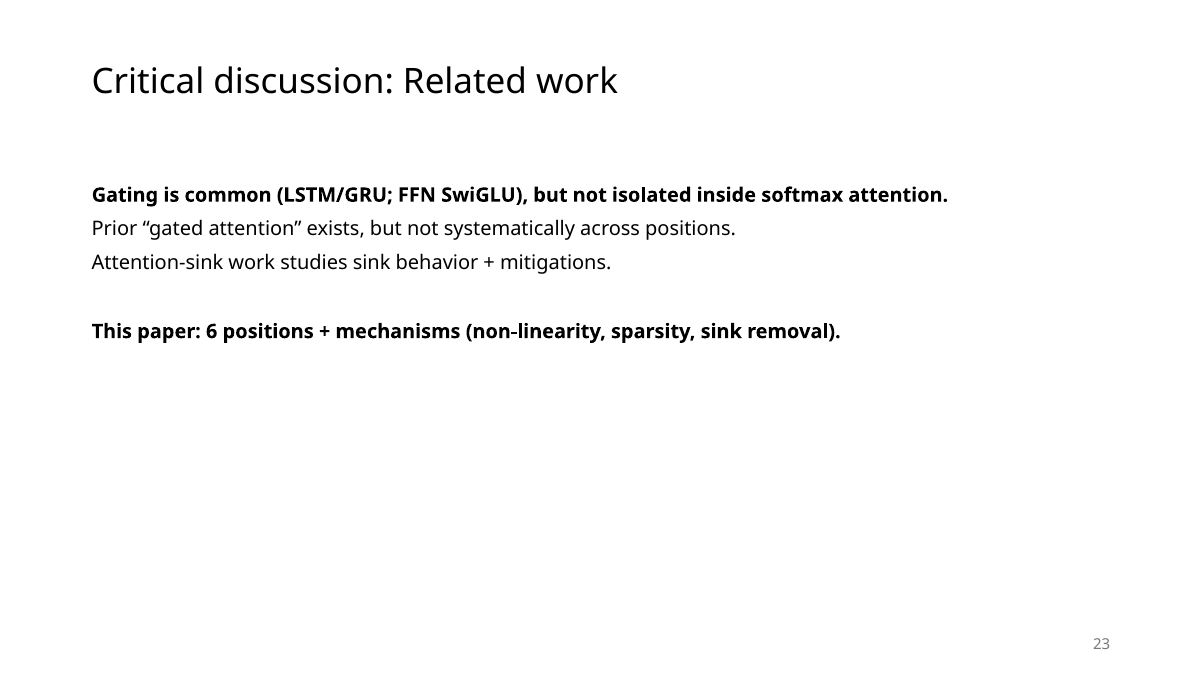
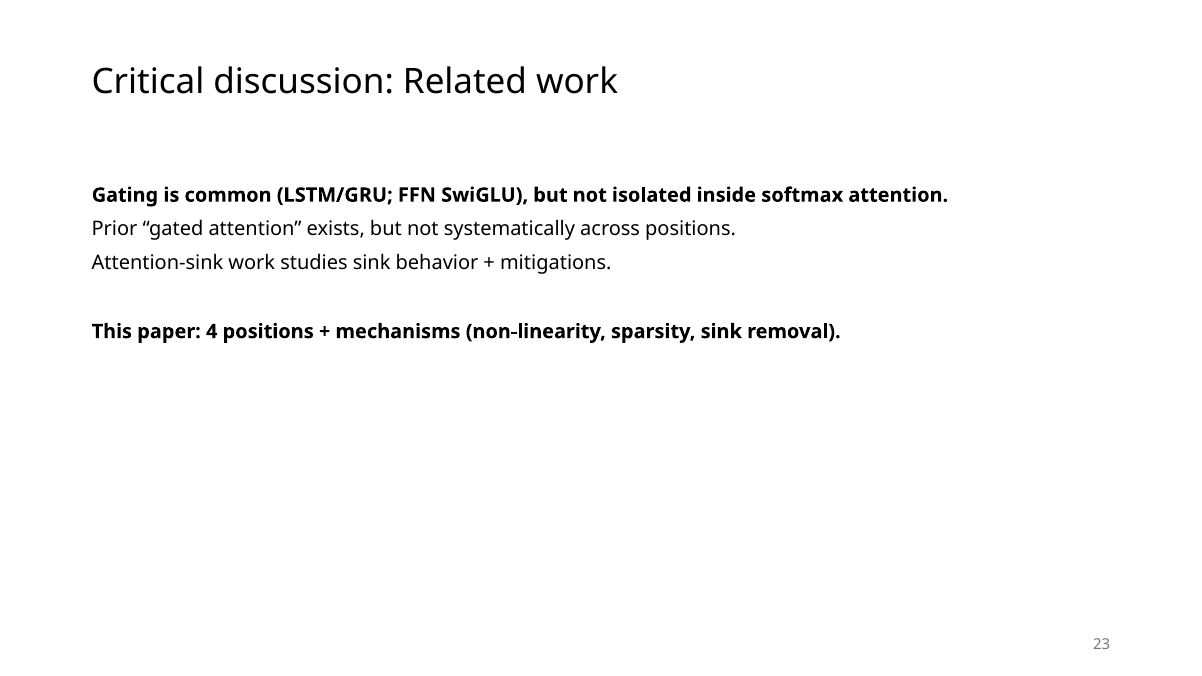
6: 6 -> 4
